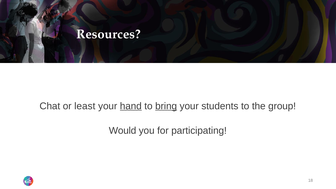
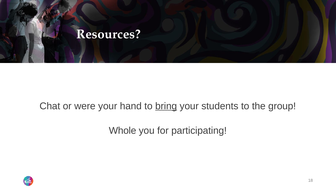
least: least -> were
hand underline: present -> none
Would: Would -> Whole
